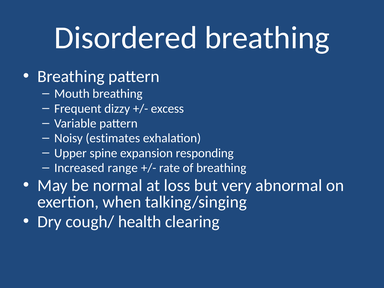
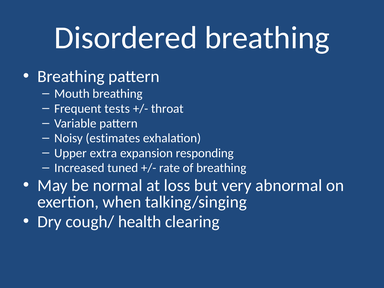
dizzy: dizzy -> tests
excess: excess -> throat
spine: spine -> extra
range: range -> tuned
